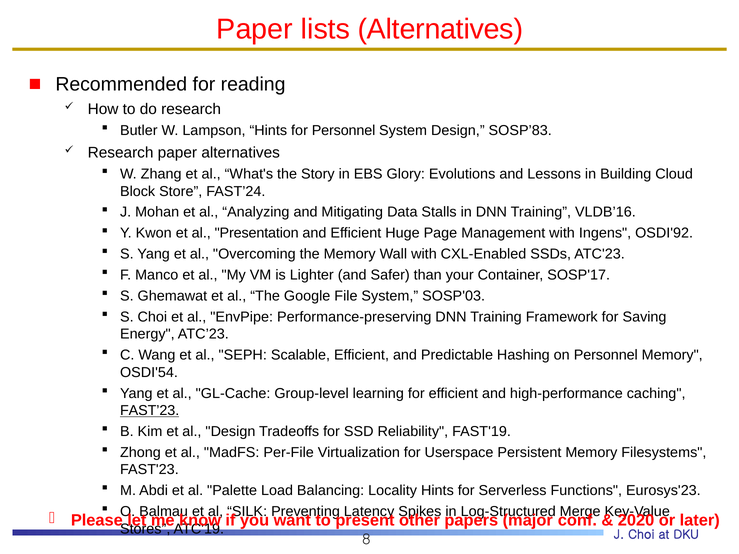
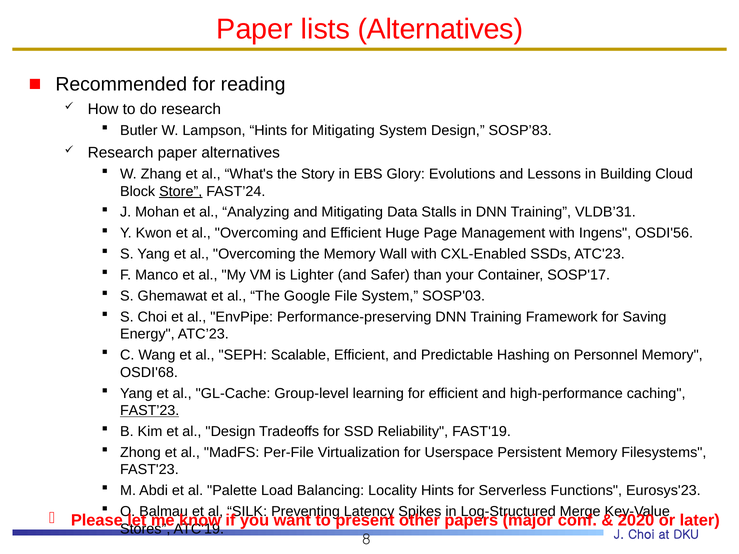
for Personnel: Personnel -> Mitigating
Store underline: none -> present
VLDB’16: VLDB’16 -> VLDB’31
Kwon et al Presentation: Presentation -> Overcoming
OSDI'92: OSDI'92 -> OSDI'56
OSDI'54: OSDI'54 -> OSDI'68
